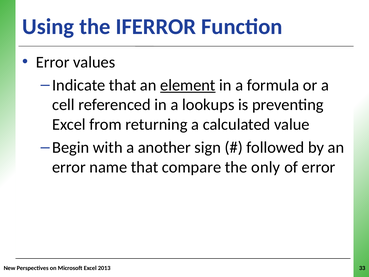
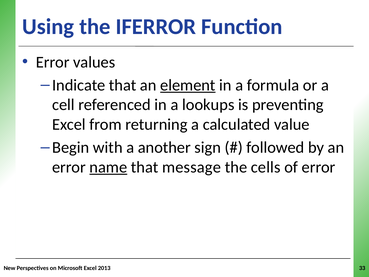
name underline: none -> present
compare: compare -> message
only: only -> cells
